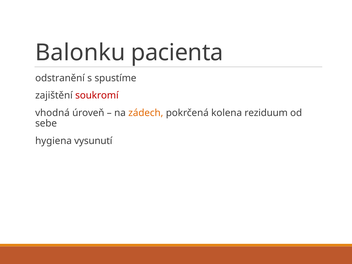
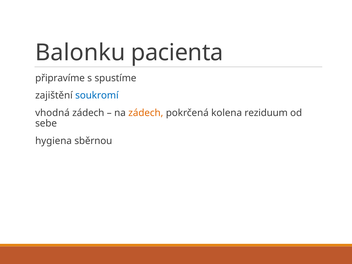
odstranění: odstranění -> připravíme
soukromí colour: red -> blue
vhodná úroveň: úroveň -> zádech
vysunutí: vysunutí -> sběrnou
